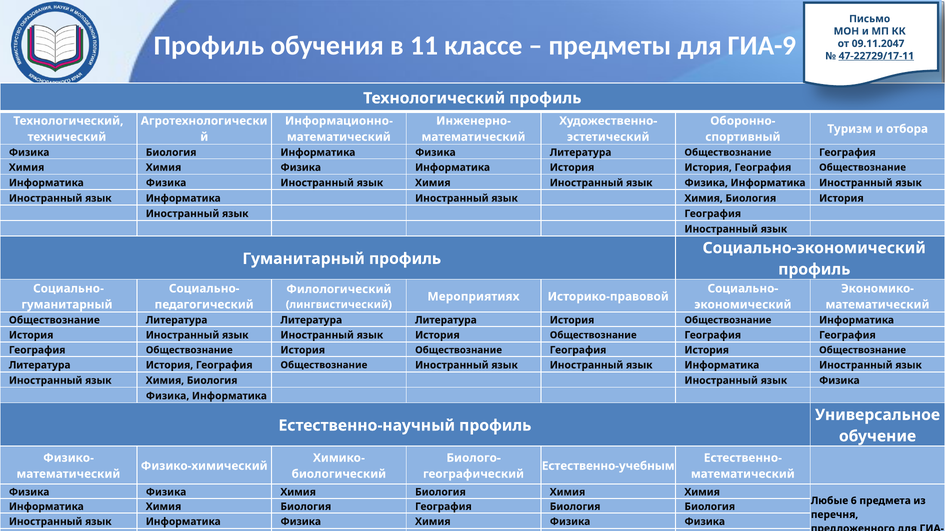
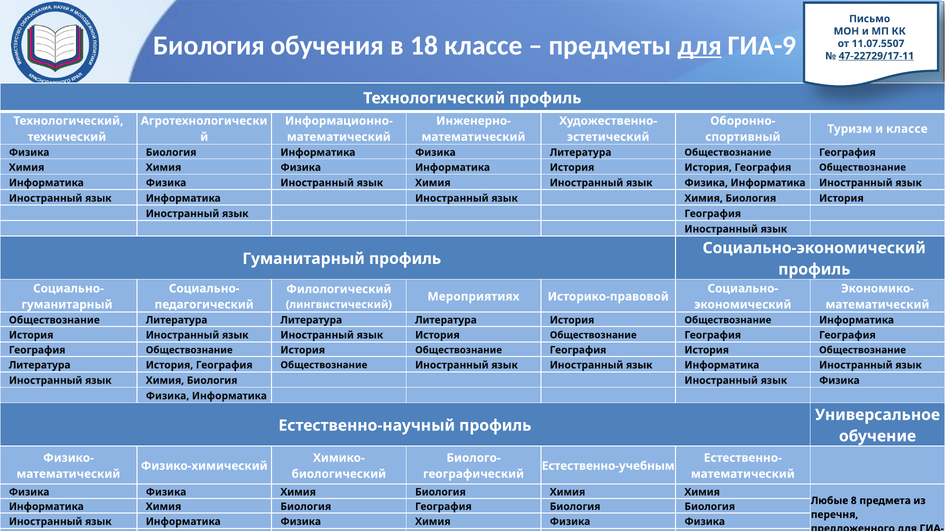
Профиль at (209, 45): Профиль -> Биология
11: 11 -> 18
для at (700, 45) underline: none -> present
09.11.2047: 09.11.2047 -> 11.07.5507
и отбора: отбора -> классе
6: 6 -> 8
